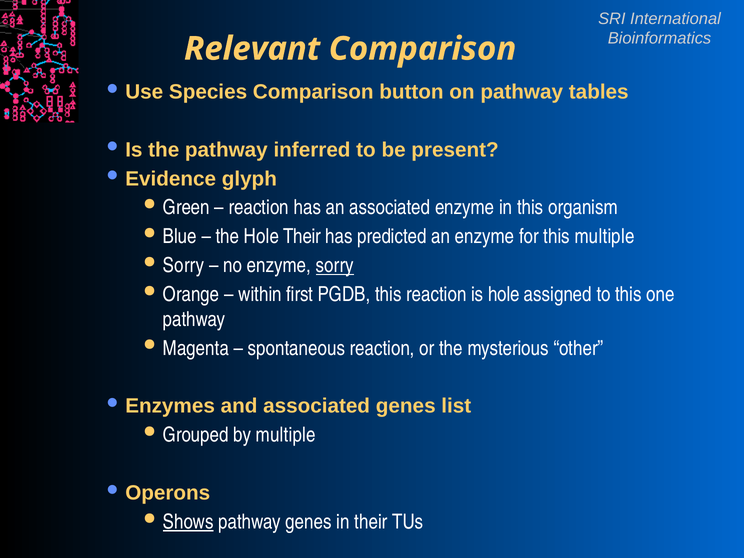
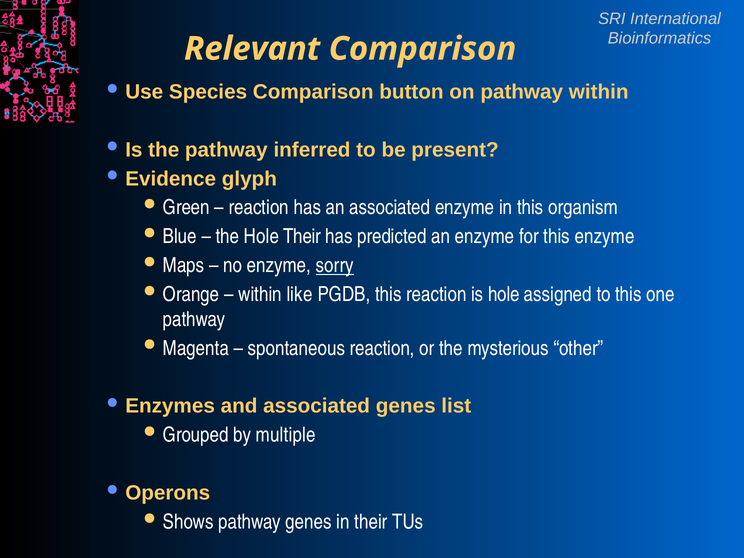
pathway tables: tables -> within
this multiple: multiple -> enzyme
Sorry at (184, 265): Sorry -> Maps
first: first -> like
Shows underline: present -> none
